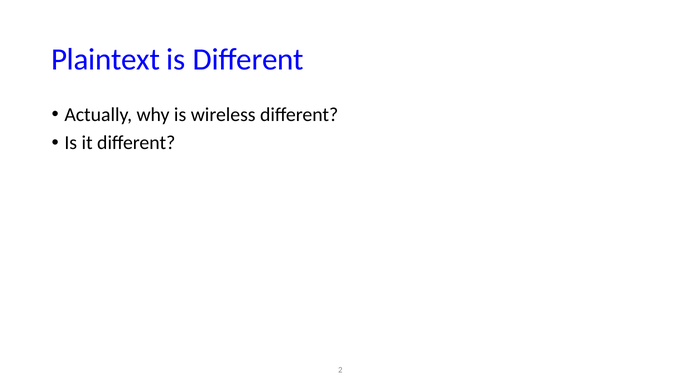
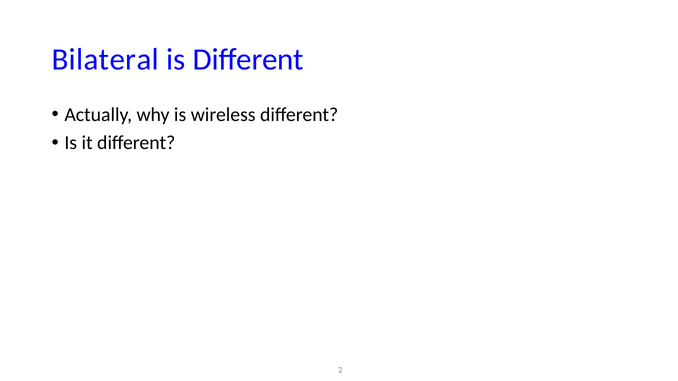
Plaintext: Plaintext -> Bilateral
